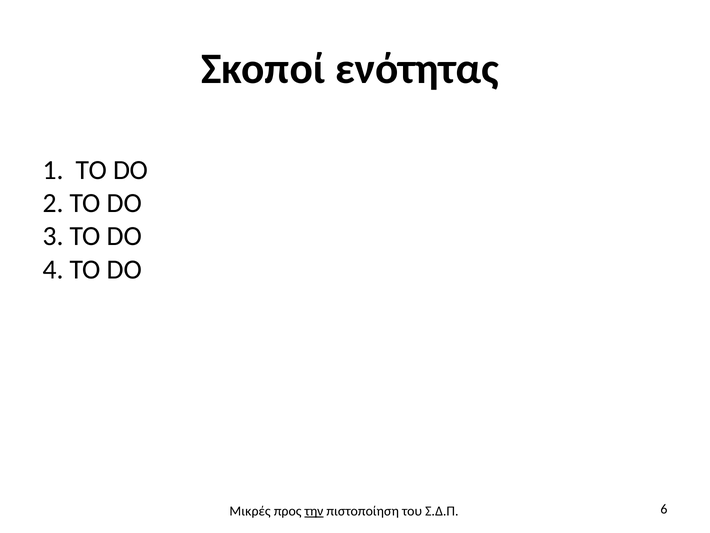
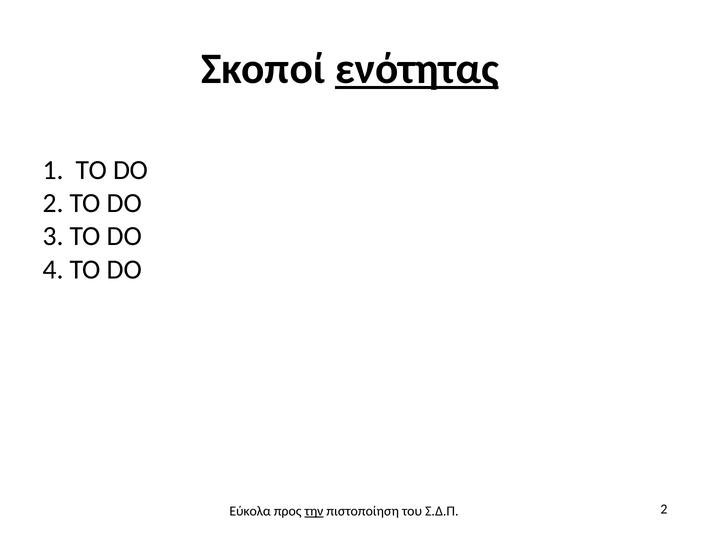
ενότητας underline: none -> present
Μικρές: Μικρές -> Εύκολα
Σ.Δ.Π 6: 6 -> 2
